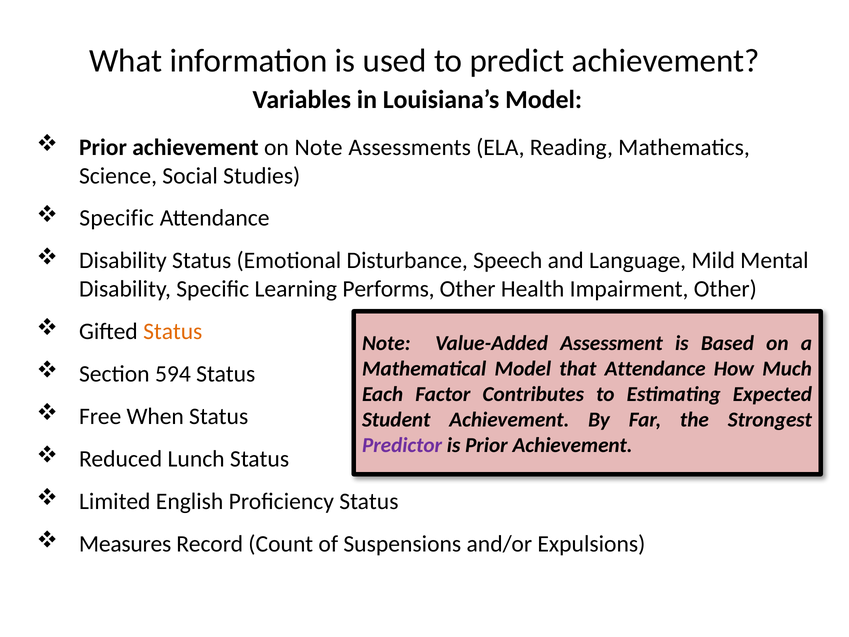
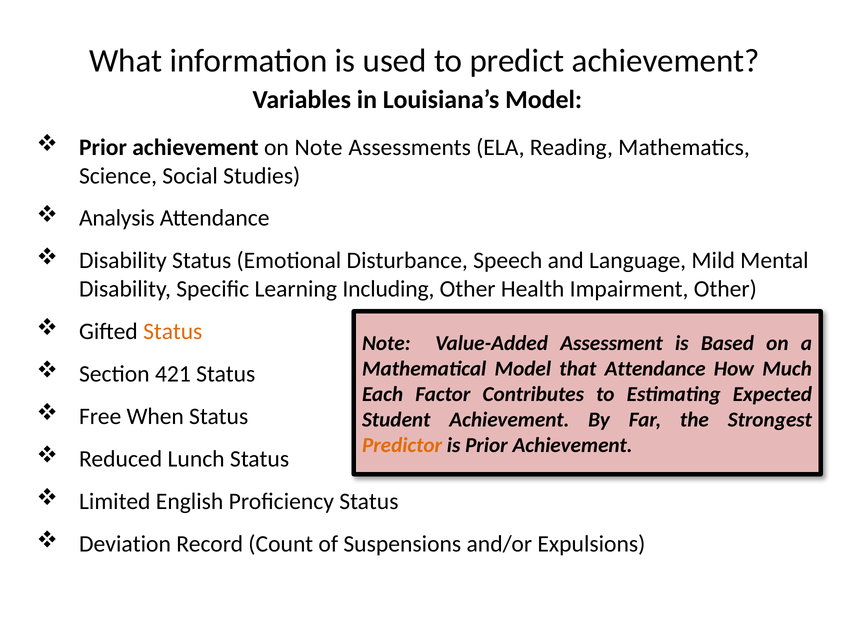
Specific at (117, 218): Specific -> Analysis
Performs: Performs -> Including
594: 594 -> 421
Predictor colour: purple -> orange
Measures: Measures -> Deviation
